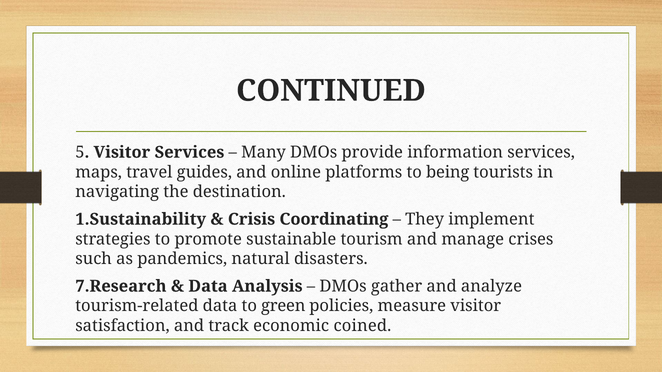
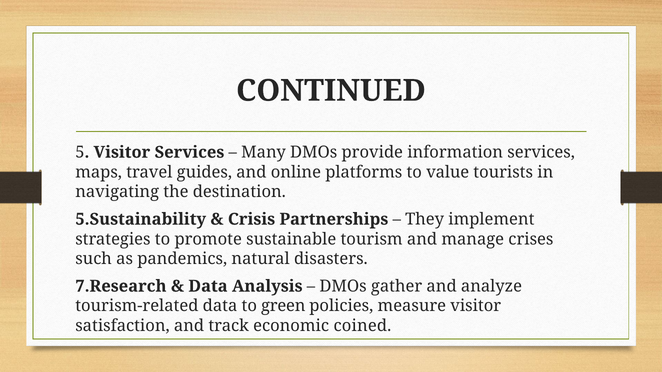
being: being -> value
1.Sustainability: 1.Sustainability -> 5.Sustainability
Coordinating: Coordinating -> Partnerships
